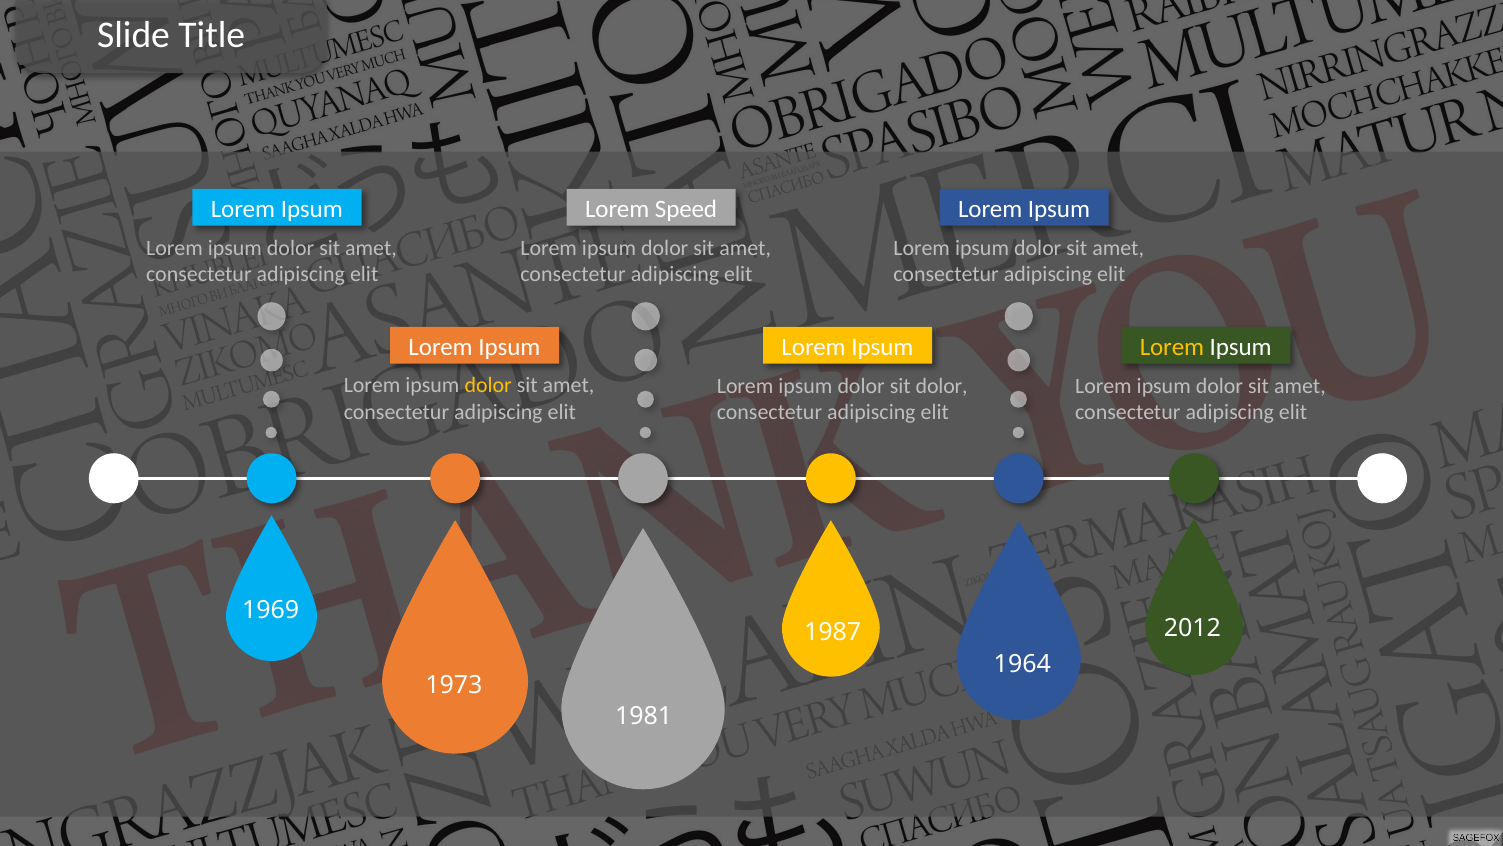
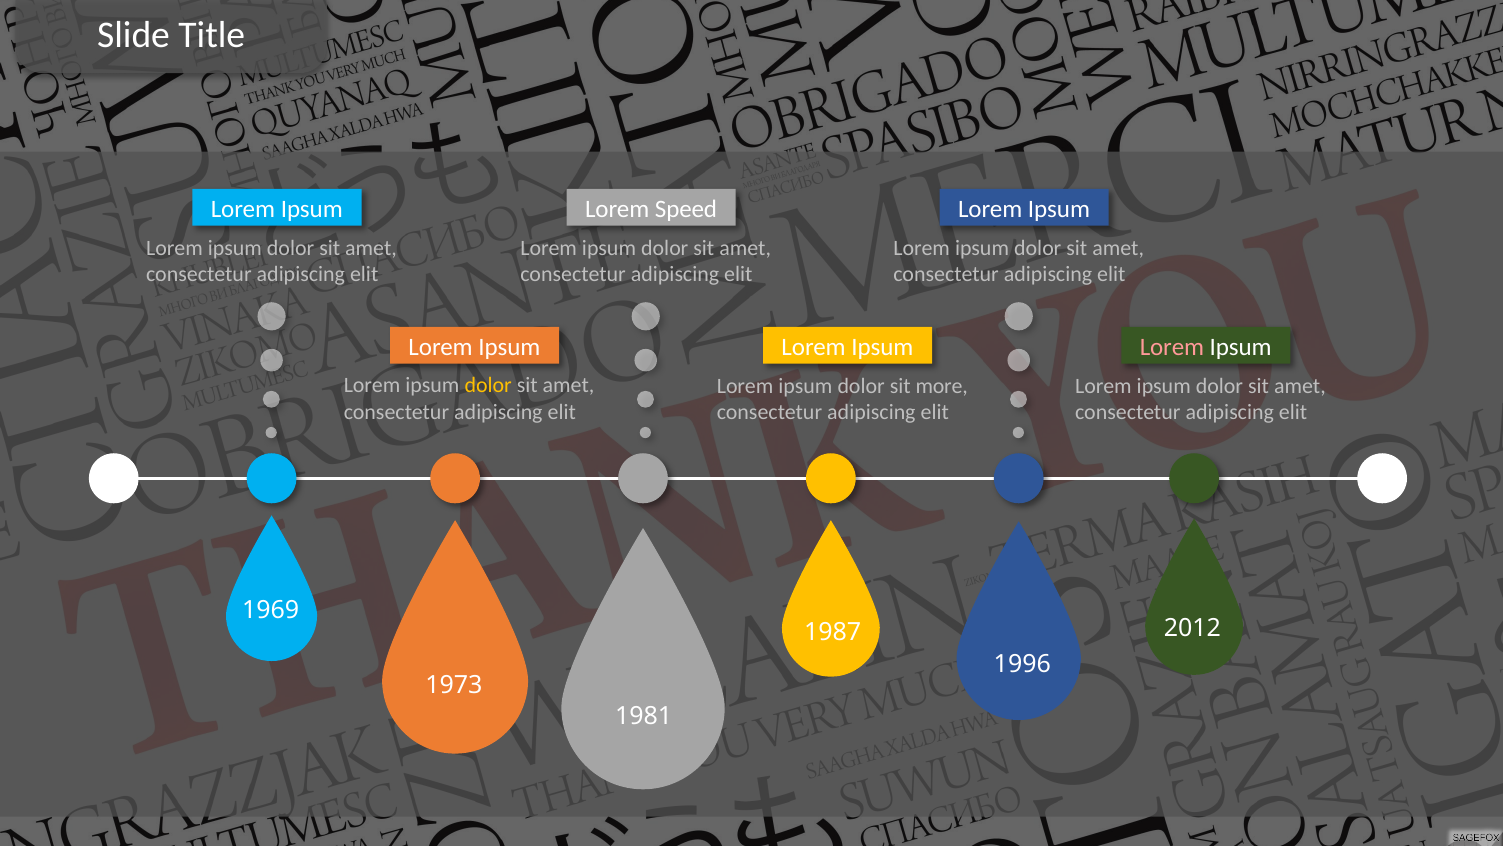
Lorem at (1172, 347) colour: yellow -> pink
sit dolor: dolor -> more
1964: 1964 -> 1996
